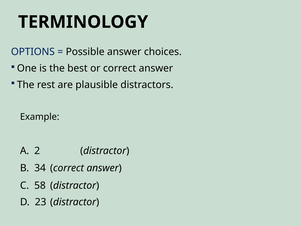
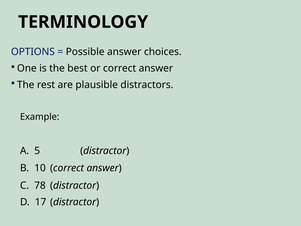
2: 2 -> 5
34: 34 -> 10
58: 58 -> 78
23: 23 -> 17
